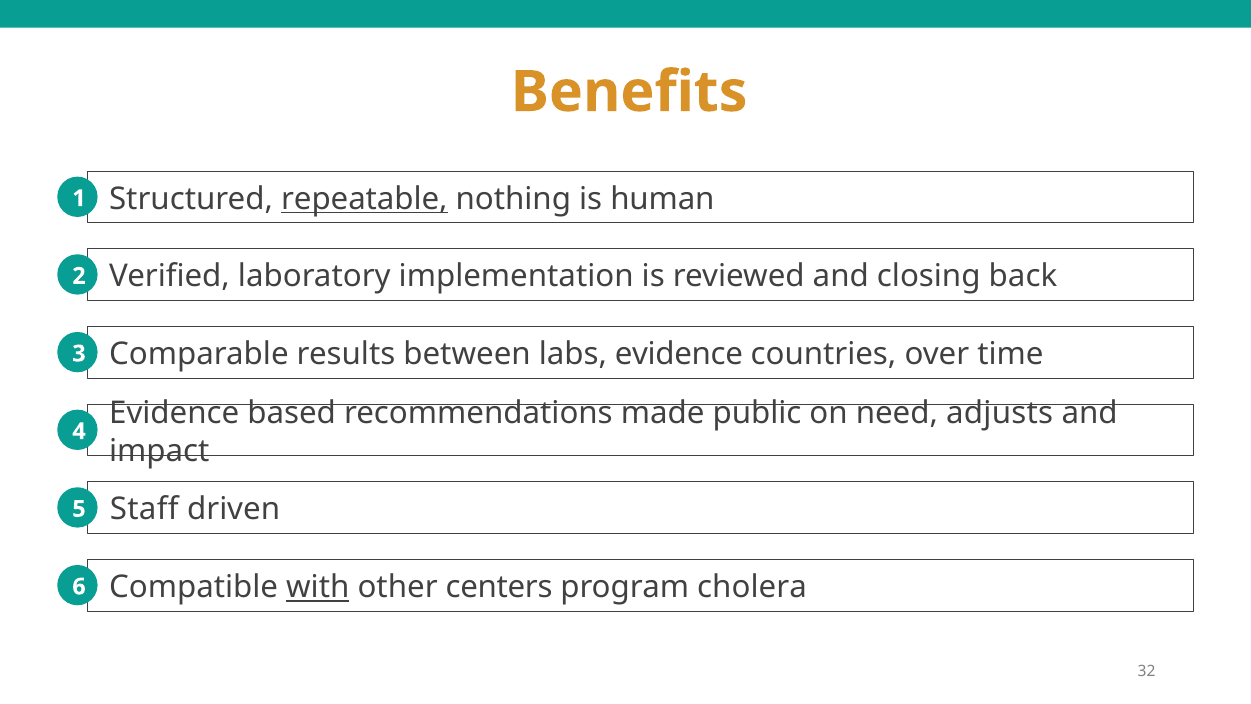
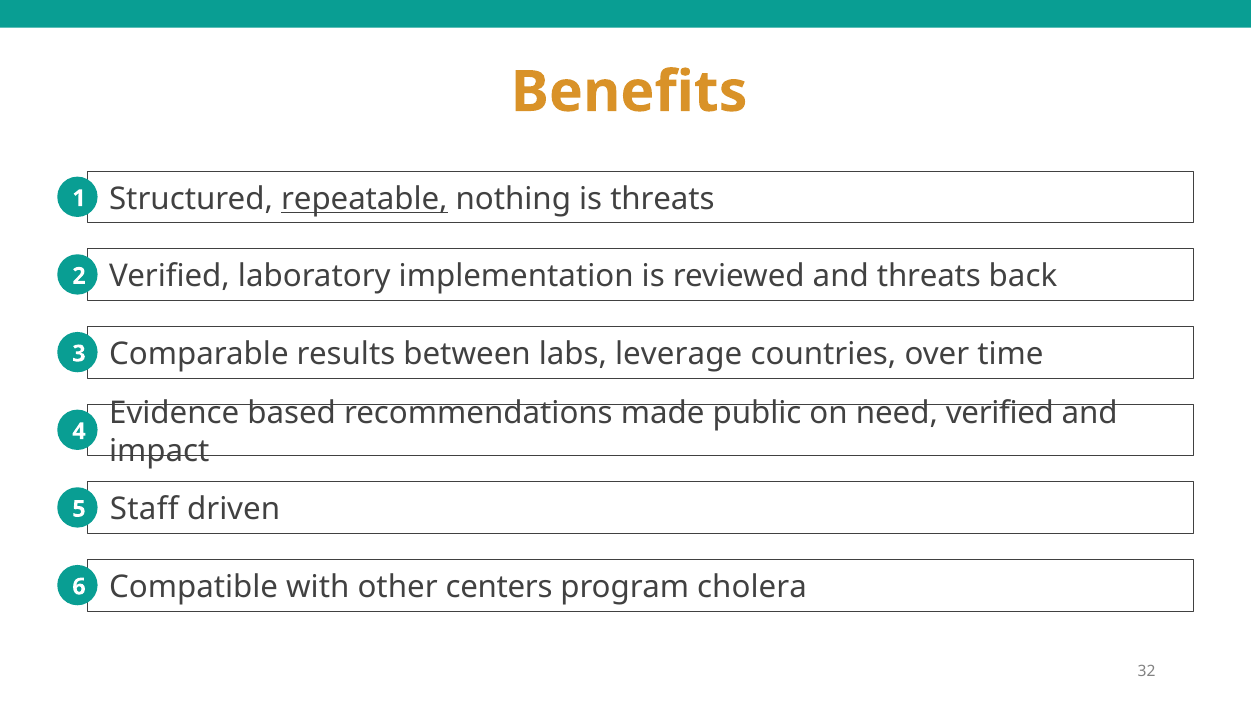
is human: human -> threats
and closing: closing -> threats
labs evidence: evidence -> leverage
need adjusts: adjusts -> verified
with underline: present -> none
